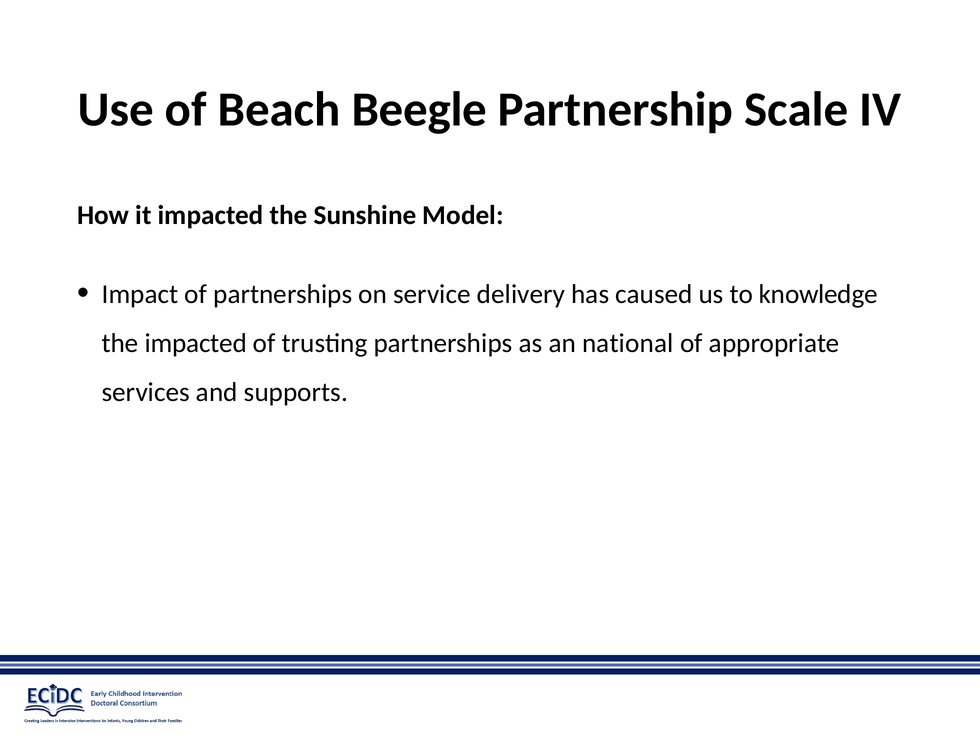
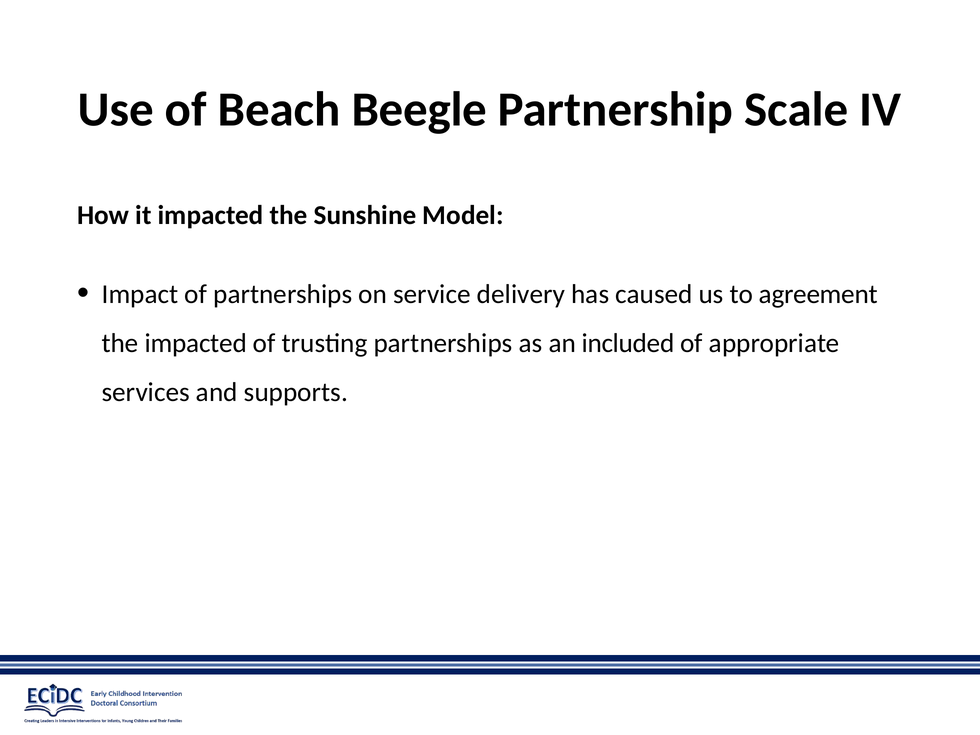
knowledge: knowledge -> agreement
national: national -> included
